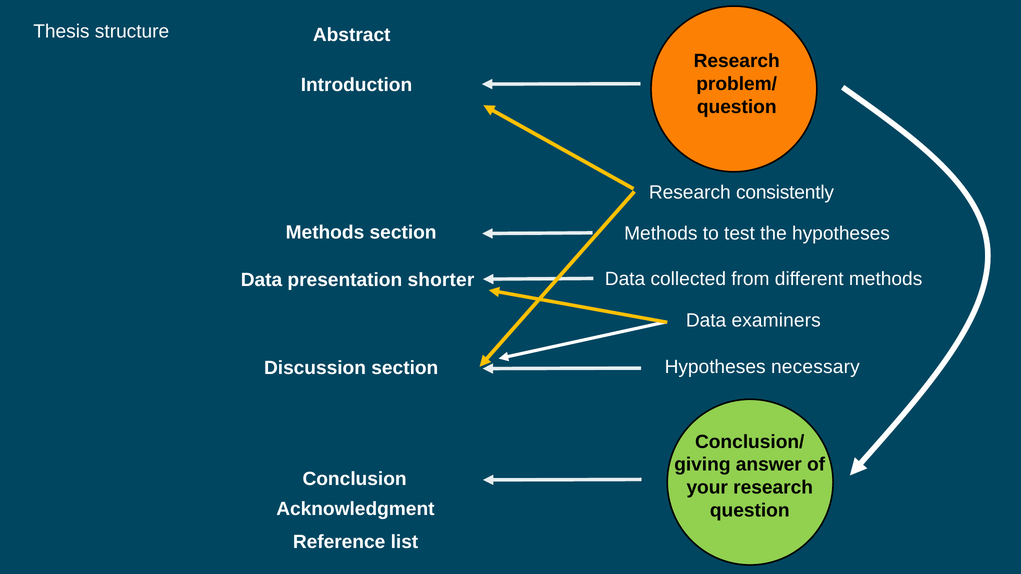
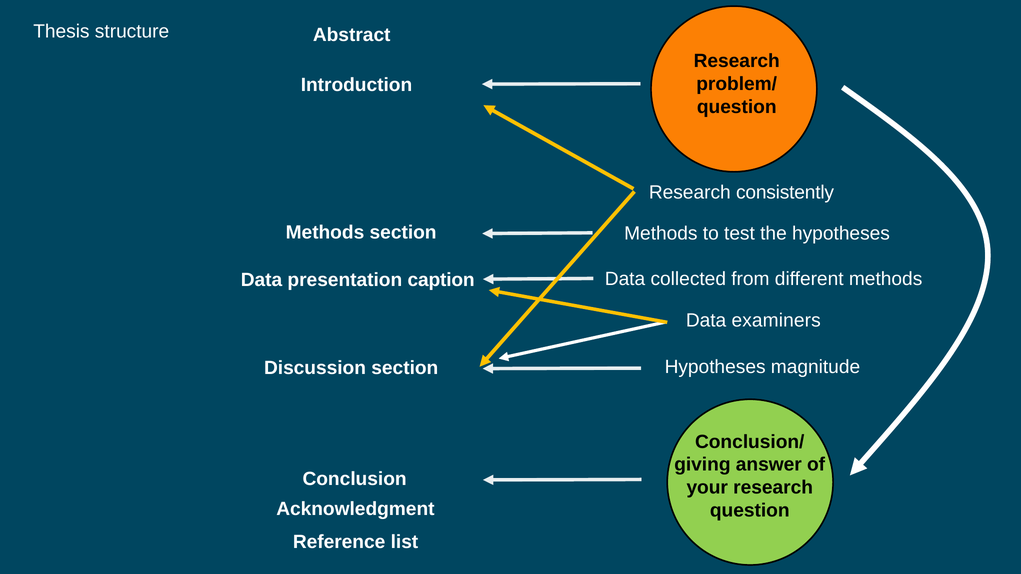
shorter: shorter -> caption
necessary: necessary -> magnitude
